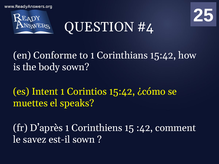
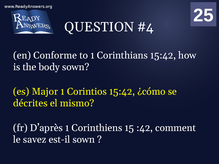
Intent: Intent -> Major
muettes: muettes -> décrites
speaks: speaks -> mismo
